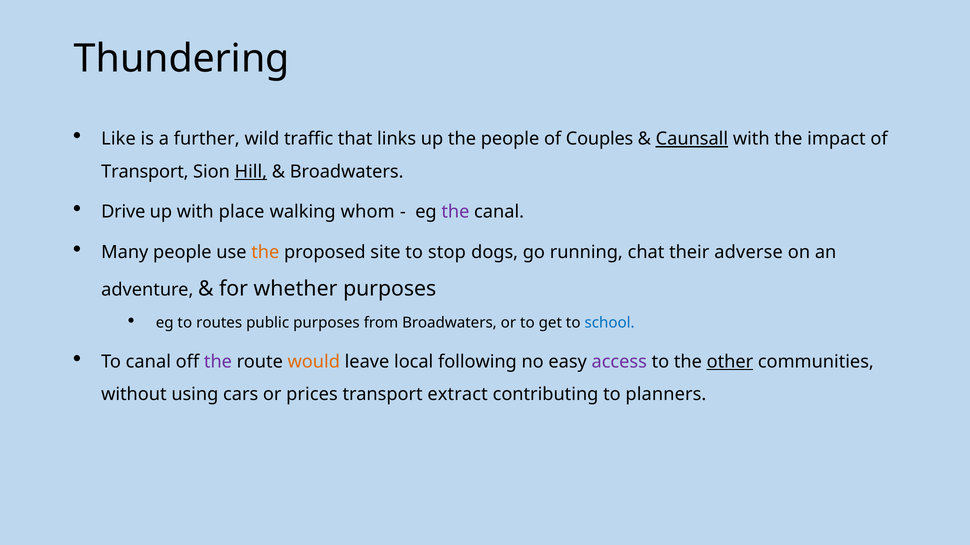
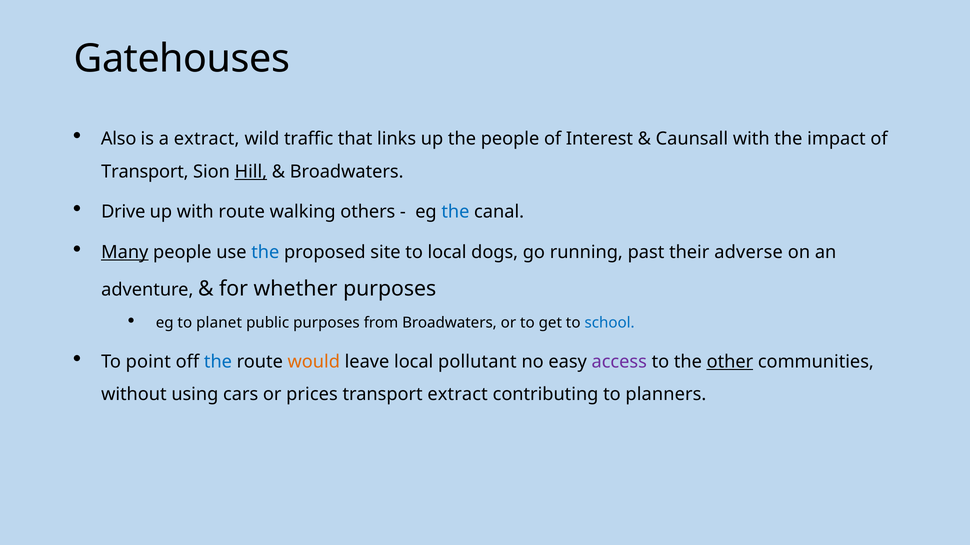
Thundering: Thundering -> Gatehouses
Like: Like -> Also
a further: further -> extract
Couples: Couples -> Interest
Caunsall underline: present -> none
with place: place -> route
whom: whom -> others
the at (455, 212) colour: purple -> blue
Many underline: none -> present
the at (265, 252) colour: orange -> blue
to stop: stop -> local
chat: chat -> past
routes: routes -> planet
To canal: canal -> point
the at (218, 362) colour: purple -> blue
following: following -> pollutant
